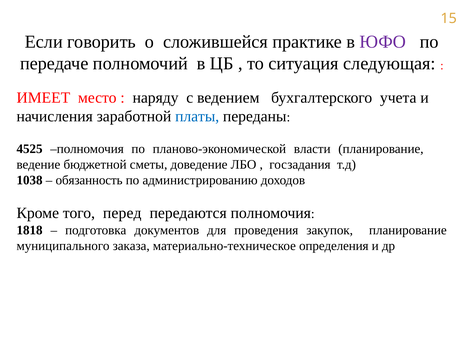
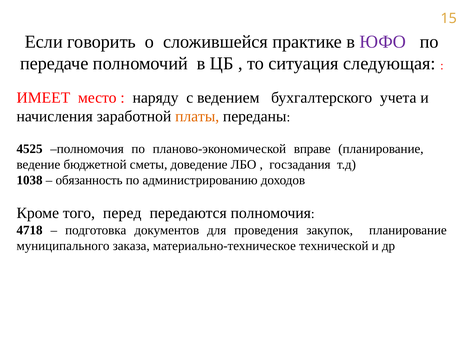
платы colour: blue -> orange
власти: власти -> вправе
1818: 1818 -> 4718
определения: определения -> технической
